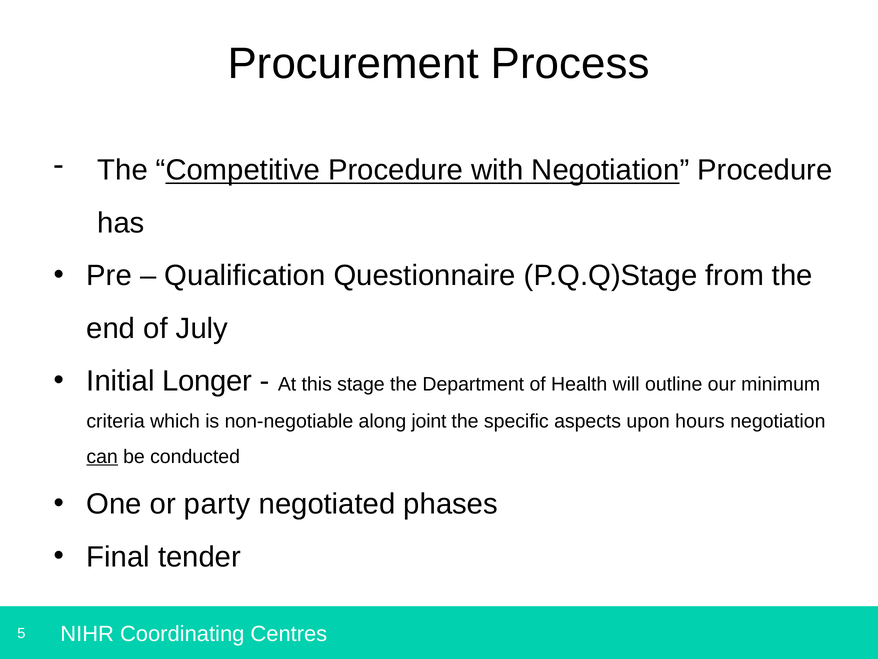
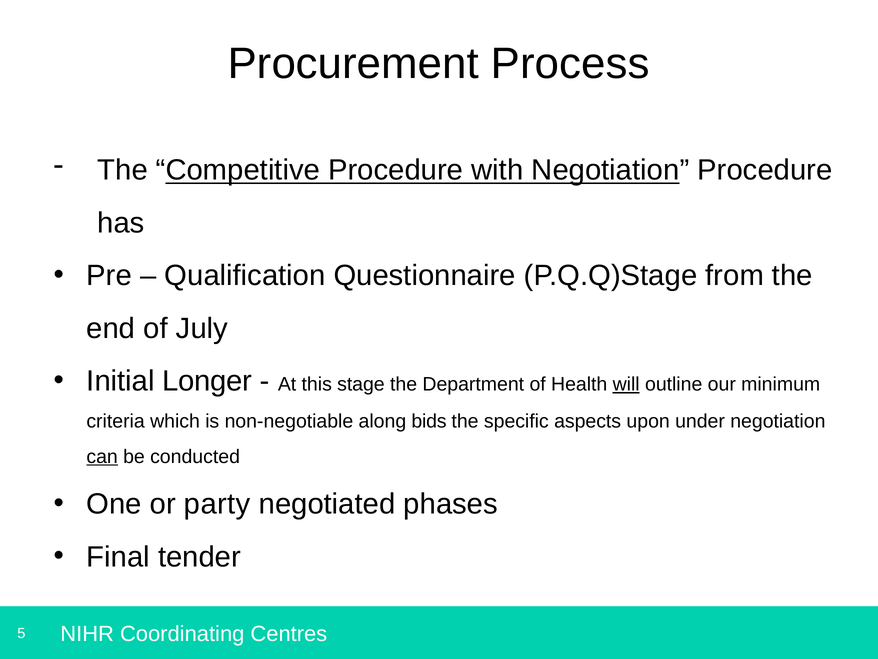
will underline: none -> present
joint: joint -> bids
hours: hours -> under
